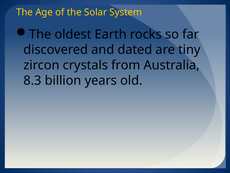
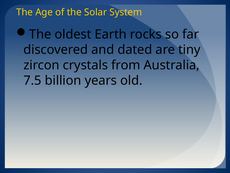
8.3: 8.3 -> 7.5
